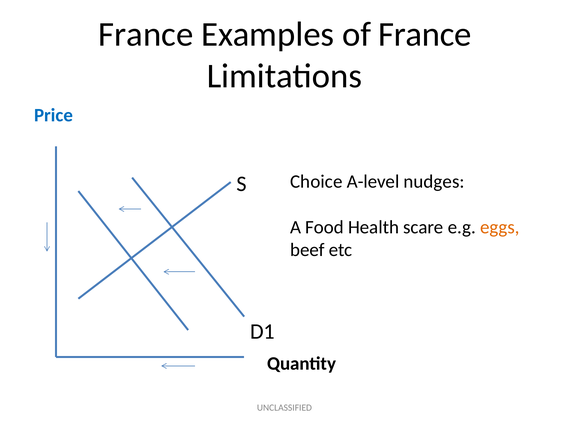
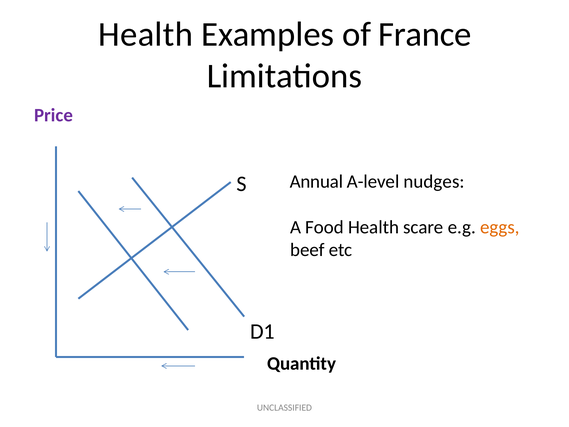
France at (146, 34): France -> Health
Price colour: blue -> purple
Choice: Choice -> Annual
